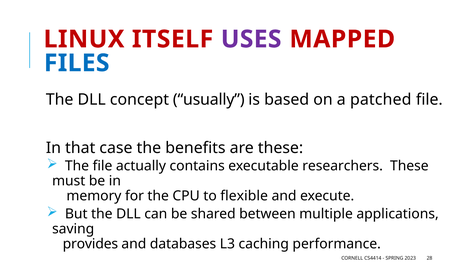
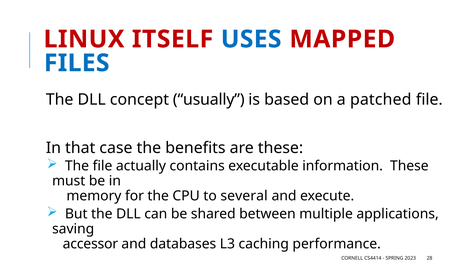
USES colour: purple -> blue
researchers: researchers -> information
flexible: flexible -> several
provides: provides -> accessor
